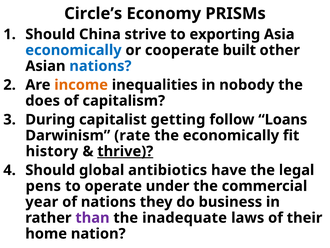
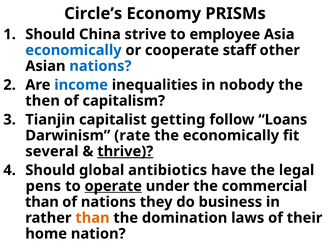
exporting: exporting -> employee
built: built -> staff
income colour: orange -> blue
does: does -> then
During: During -> Tianjin
history: history -> several
operate underline: none -> present
year at (42, 202): year -> than
than at (92, 217) colour: purple -> orange
inadequate: inadequate -> domination
